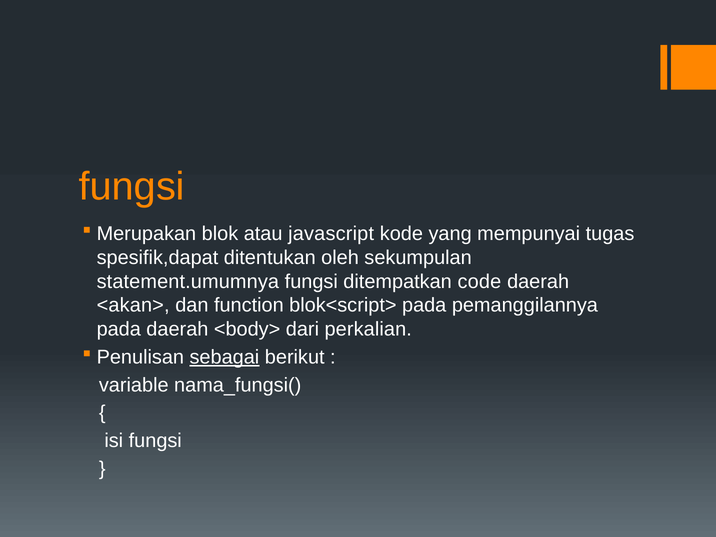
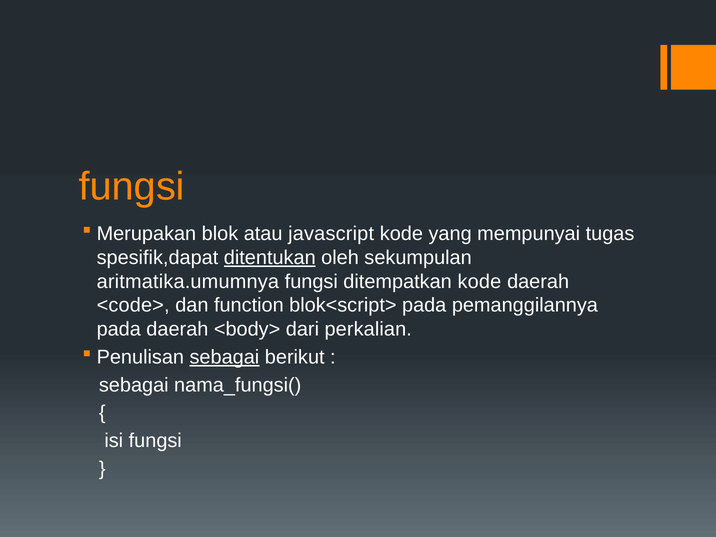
ditentukan underline: none -> present
statement.umumnya: statement.umumnya -> aritmatika.umumnya
ditempatkan code: code -> kode
<akan>: <akan> -> <code>
variable at (134, 385): variable -> sebagai
